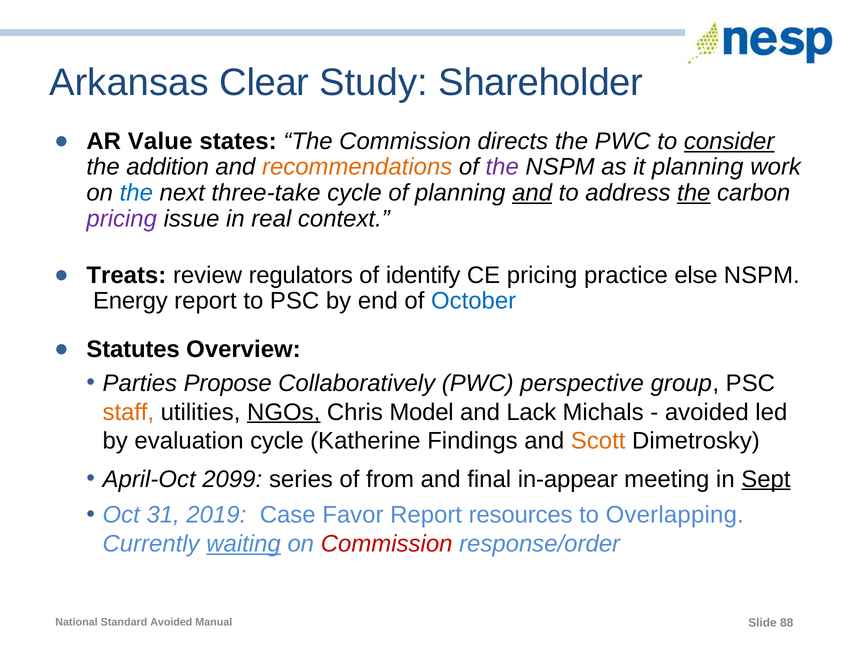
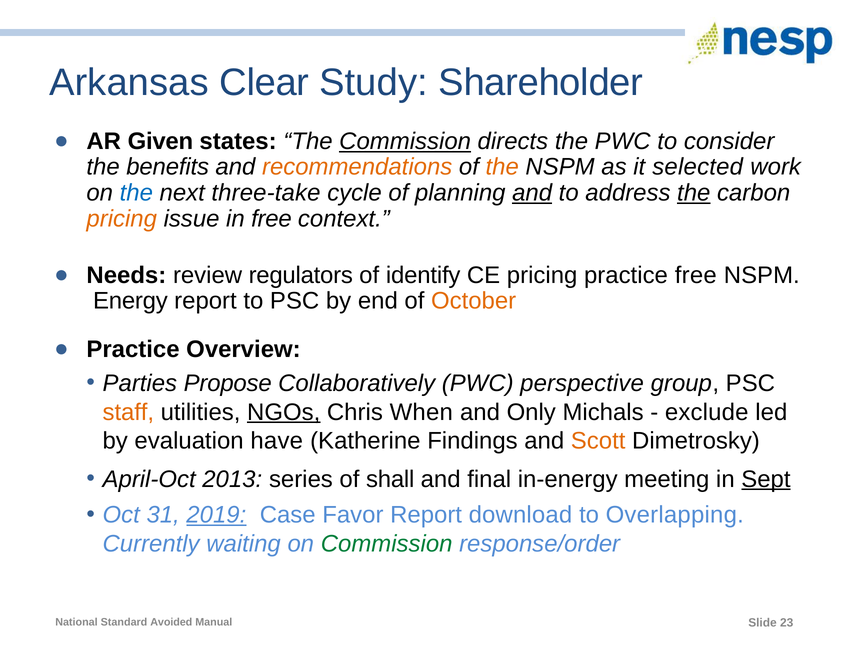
Value: Value -> Given
Commission at (405, 141) underline: none -> present
consider underline: present -> none
addition: addition -> benefits
the at (502, 167) colour: purple -> orange
it planning: planning -> selected
pricing at (122, 219) colour: purple -> orange
in real: real -> free
Treats: Treats -> Needs
practice else: else -> free
October colour: blue -> orange
Statutes at (133, 349): Statutes -> Practice
Model: Model -> When
Lack: Lack -> Only
avoided at (707, 412): avoided -> exclude
evaluation cycle: cycle -> have
2099: 2099 -> 2013
from: from -> shall
in-appear: in-appear -> in-energy
2019 underline: none -> present
resources: resources -> download
waiting underline: present -> none
Commission at (387, 544) colour: red -> green
88: 88 -> 23
